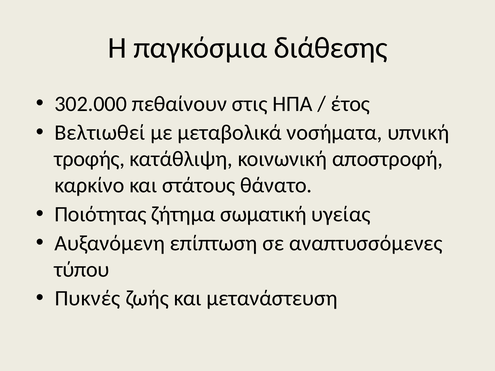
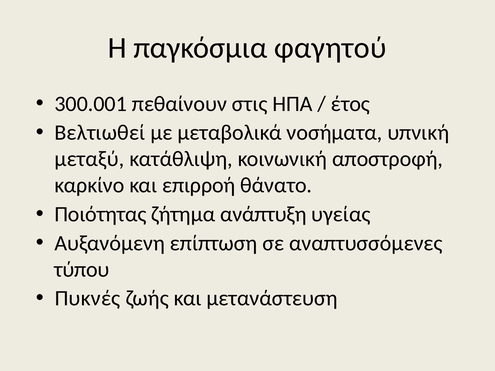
διάθεσης: διάθεσης -> φαγητού
302.000: 302.000 -> 300.001
τροφής: τροφής -> μεταξύ
στάτους: στάτους -> επιρροή
σωματική: σωματική -> ανάπτυξη
